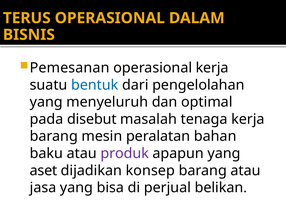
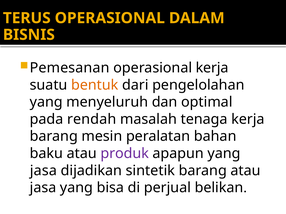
bentuk colour: blue -> orange
disebut: disebut -> rendah
aset at (43, 171): aset -> jasa
konsep: konsep -> sintetik
